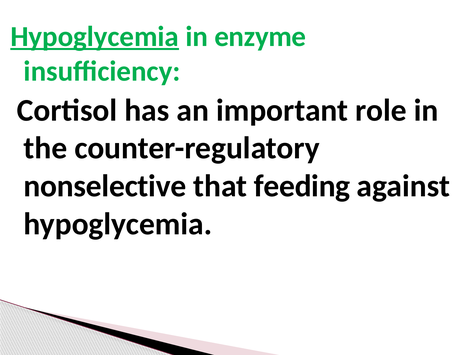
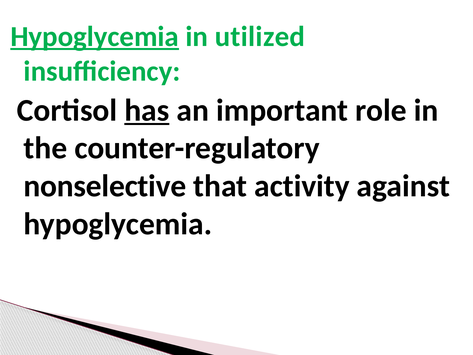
enzyme: enzyme -> utilized
has underline: none -> present
feeding: feeding -> activity
